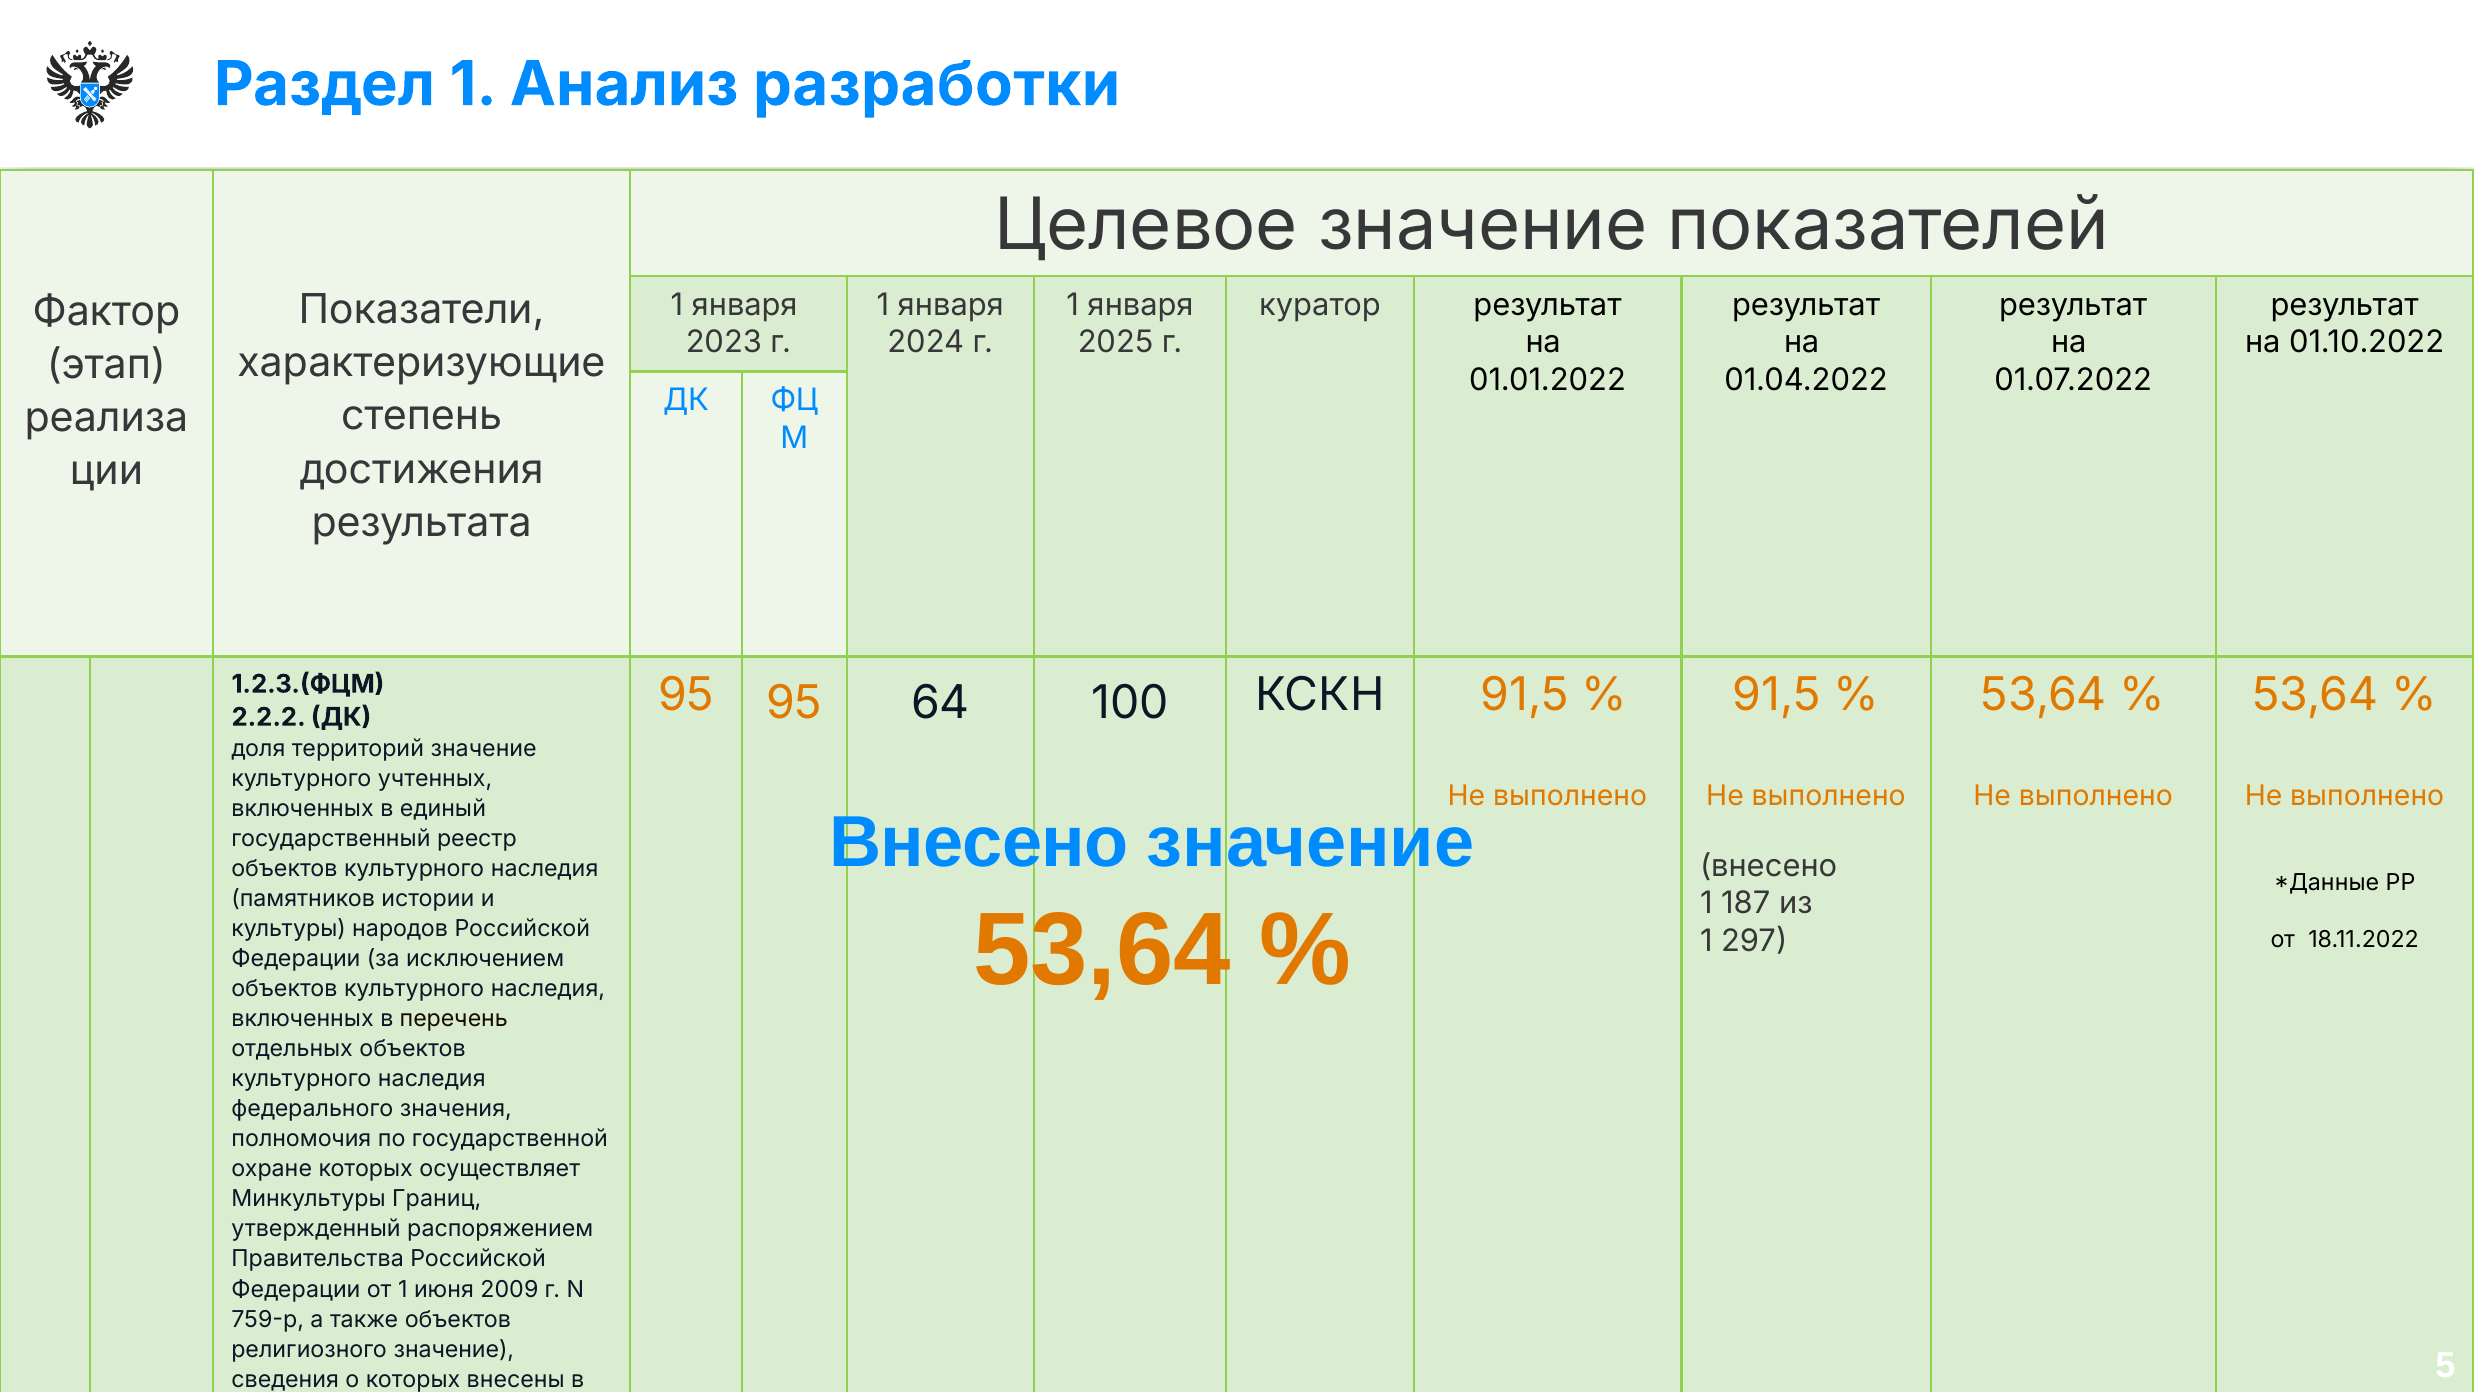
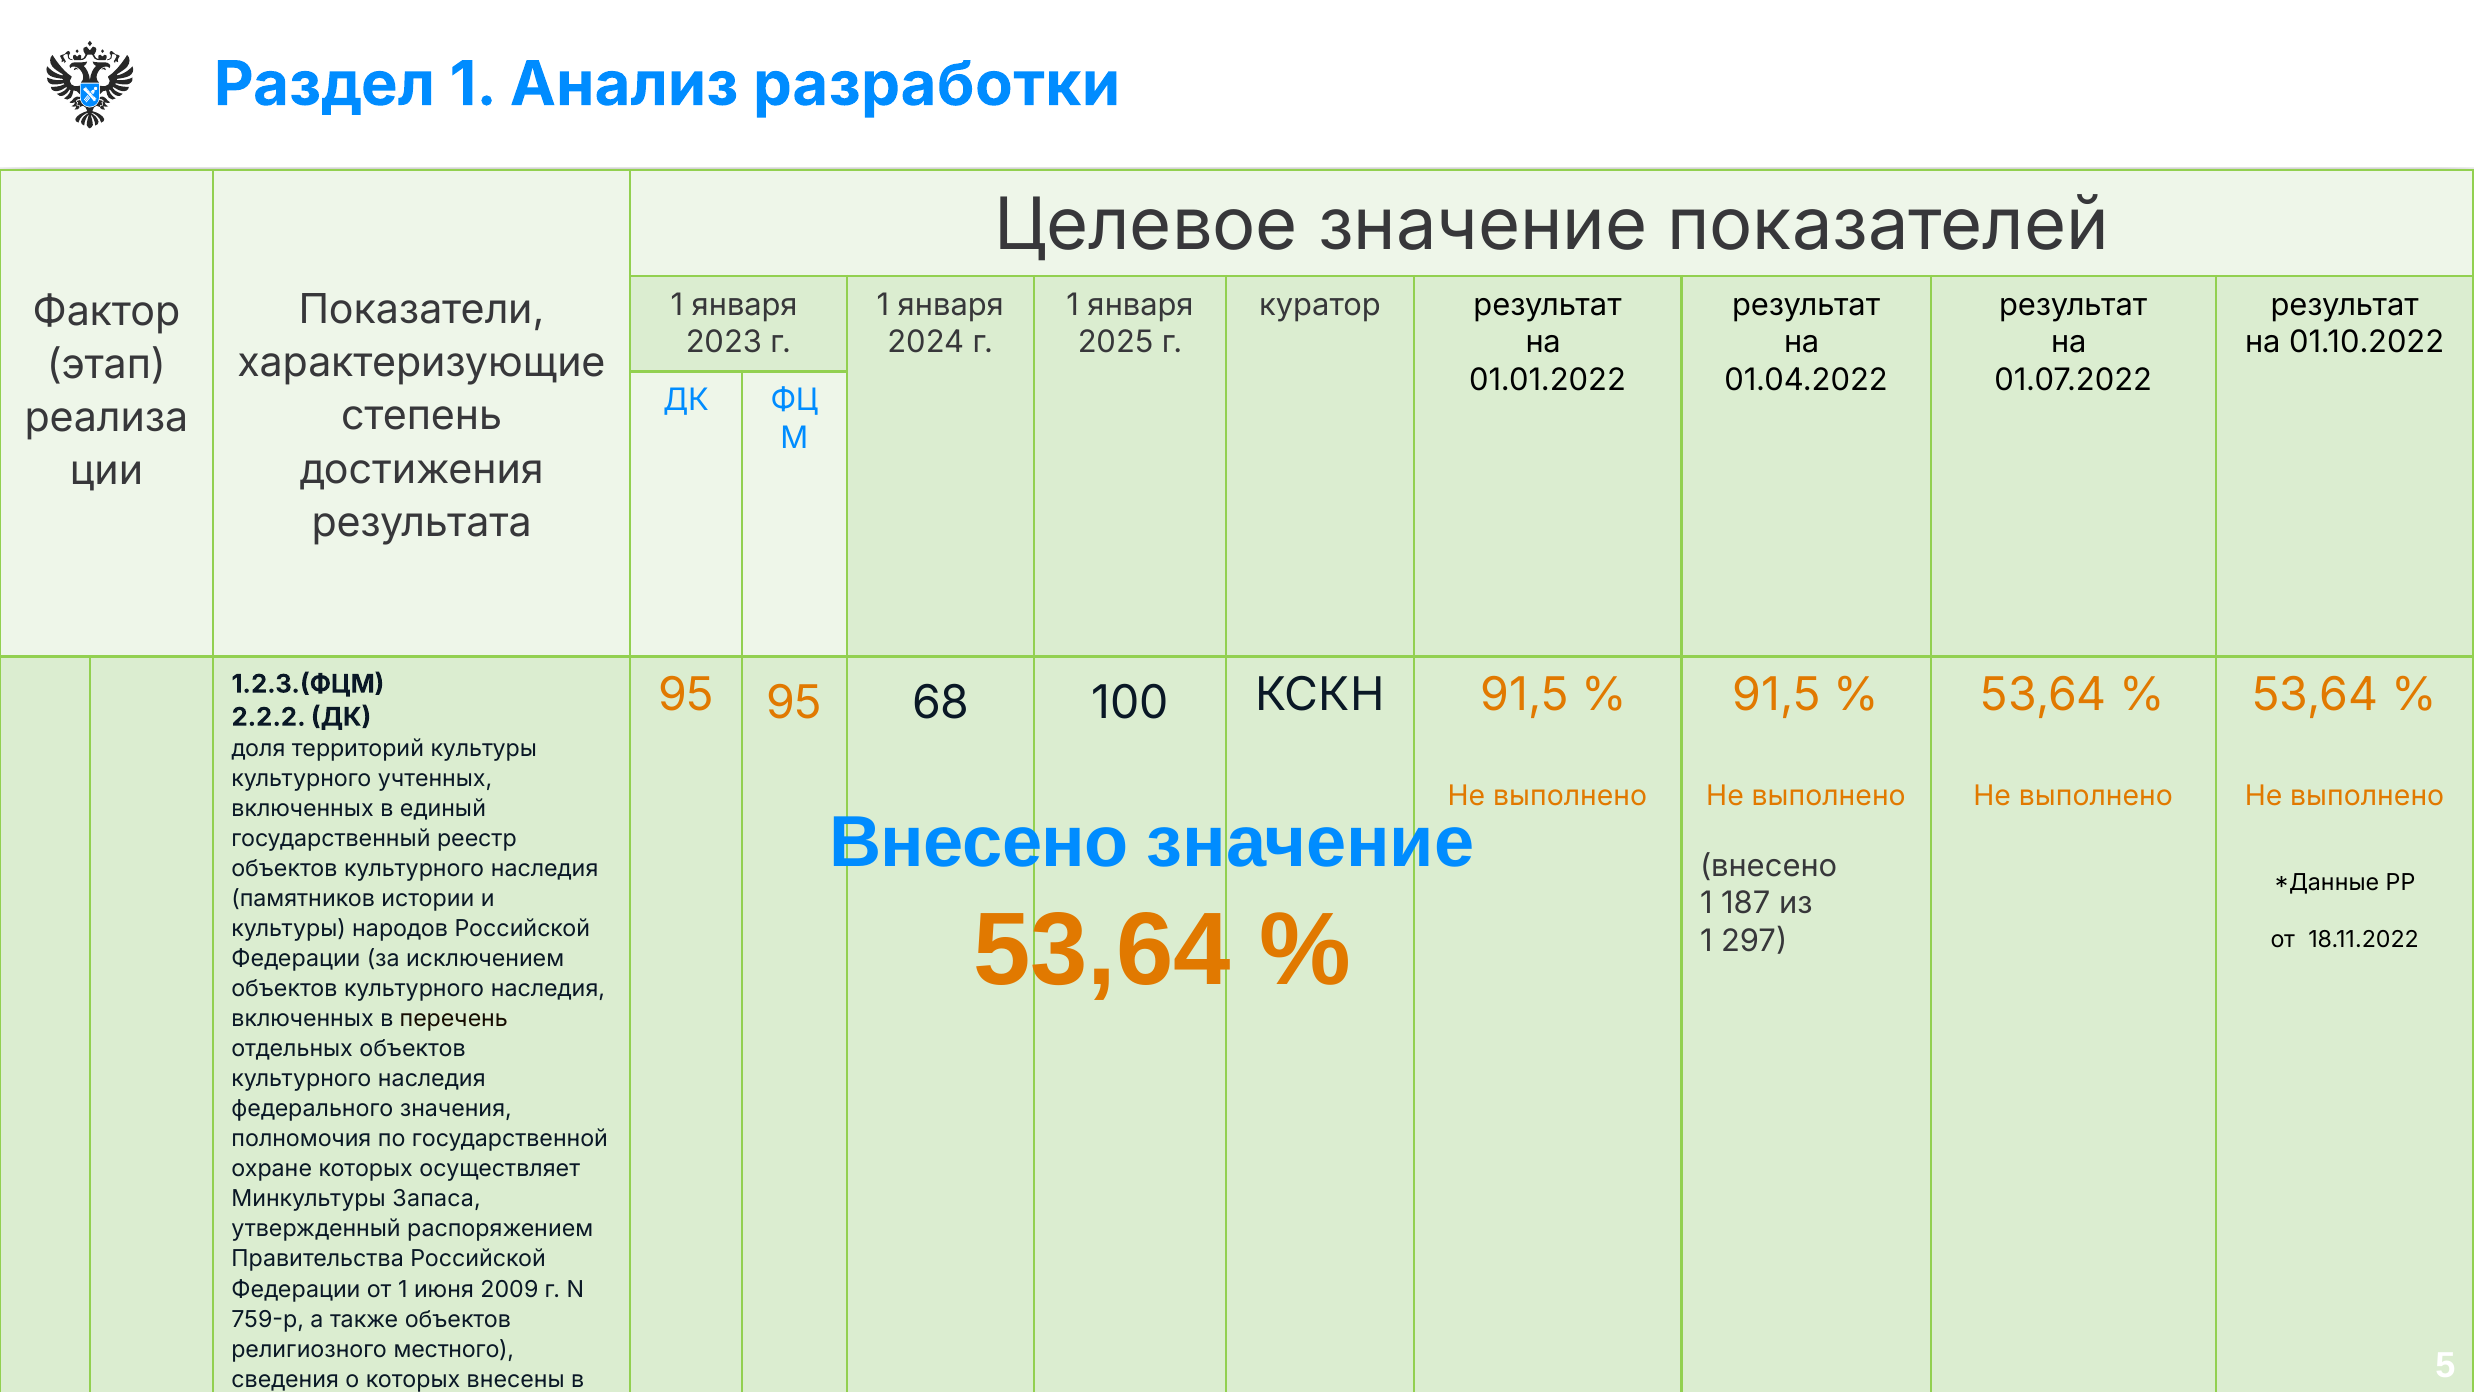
64: 64 -> 68
территорий значение: значение -> культуры
Границ: Границ -> Запаса
религиозного значение: значение -> местного
